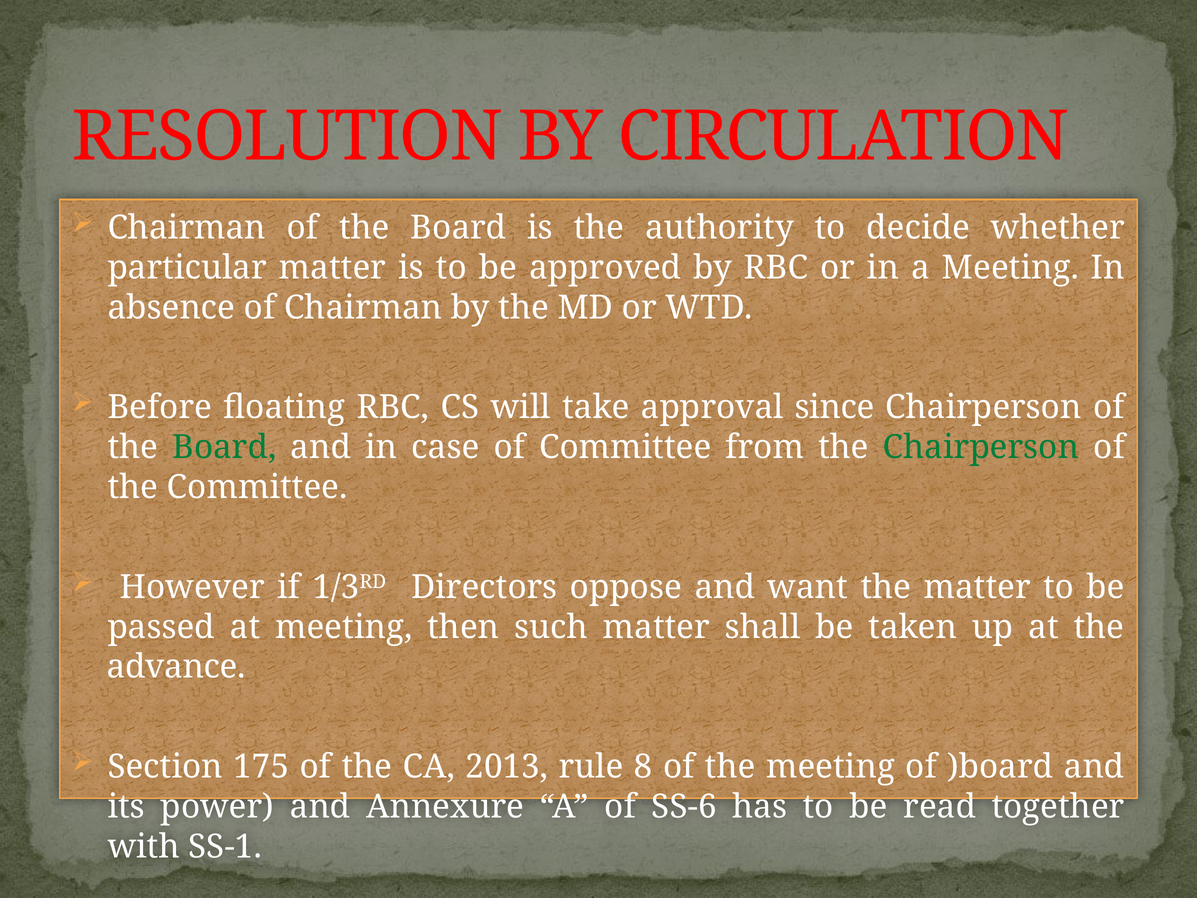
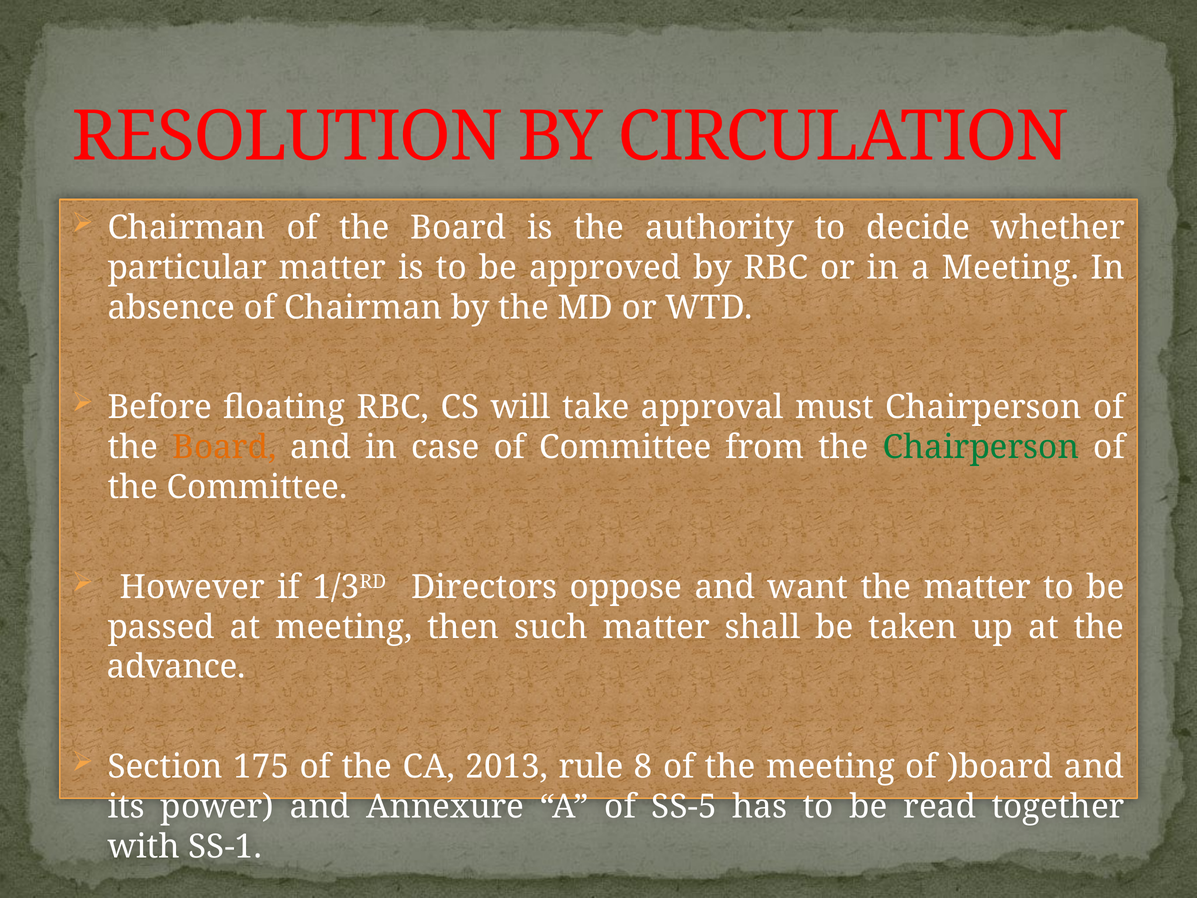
since: since -> must
Board at (224, 447) colour: green -> orange
SS-6: SS-6 -> SS-5
